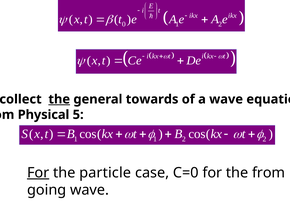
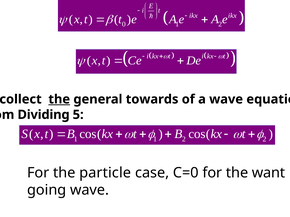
Physical: Physical -> Dividing
For at (38, 173) underline: present -> none
the from: from -> want
